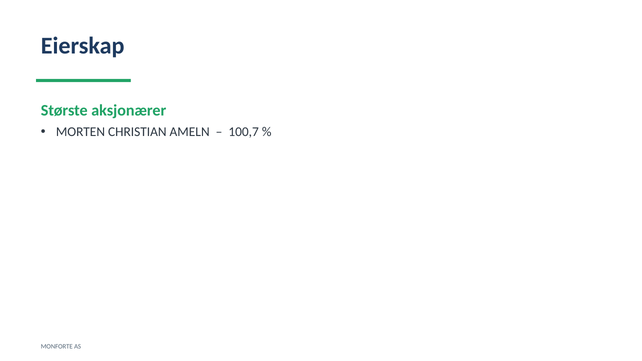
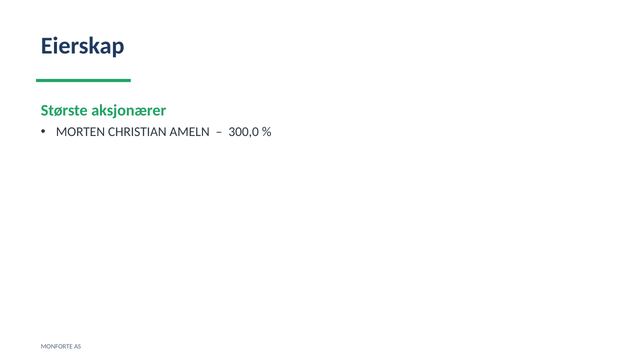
100,7: 100,7 -> 300,0
